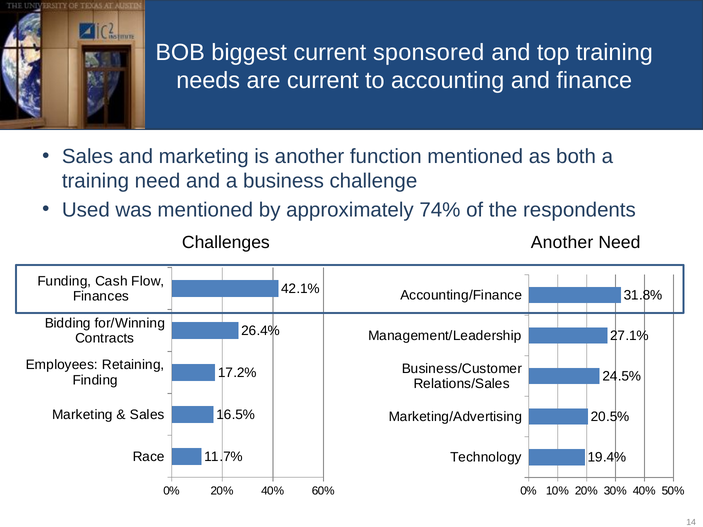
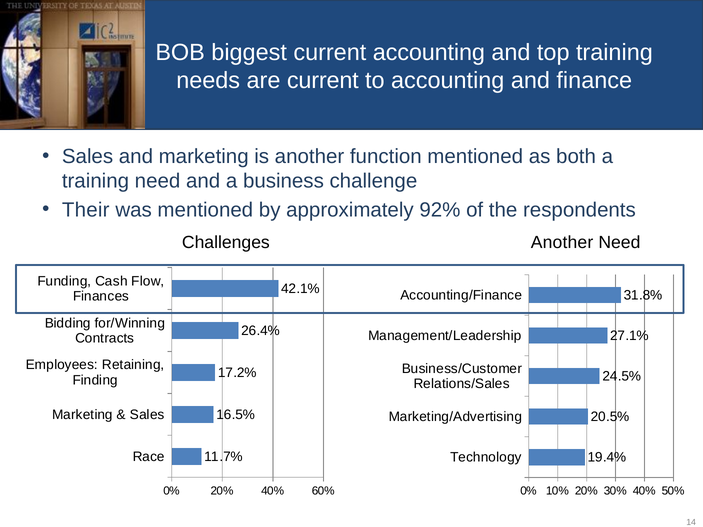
current sponsored: sponsored -> accounting
Used: Used -> Their
74%: 74% -> 92%
